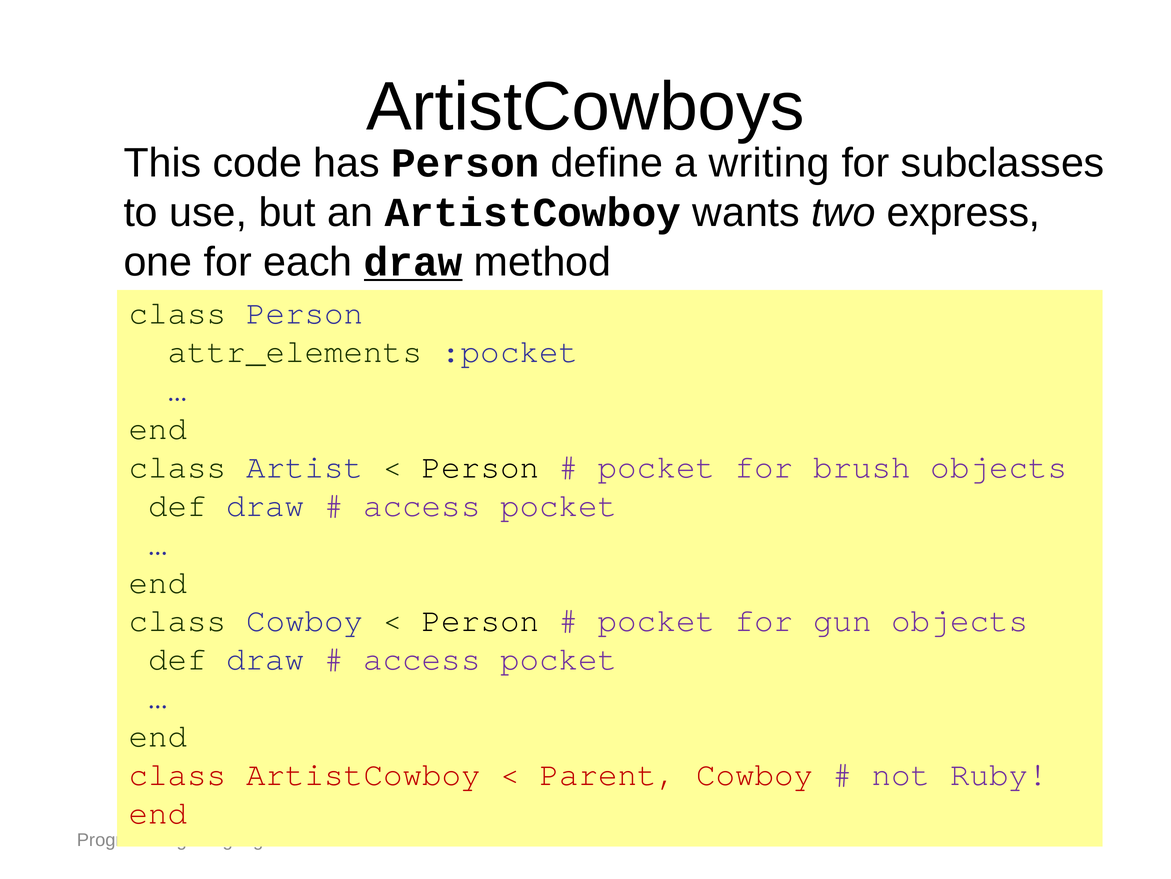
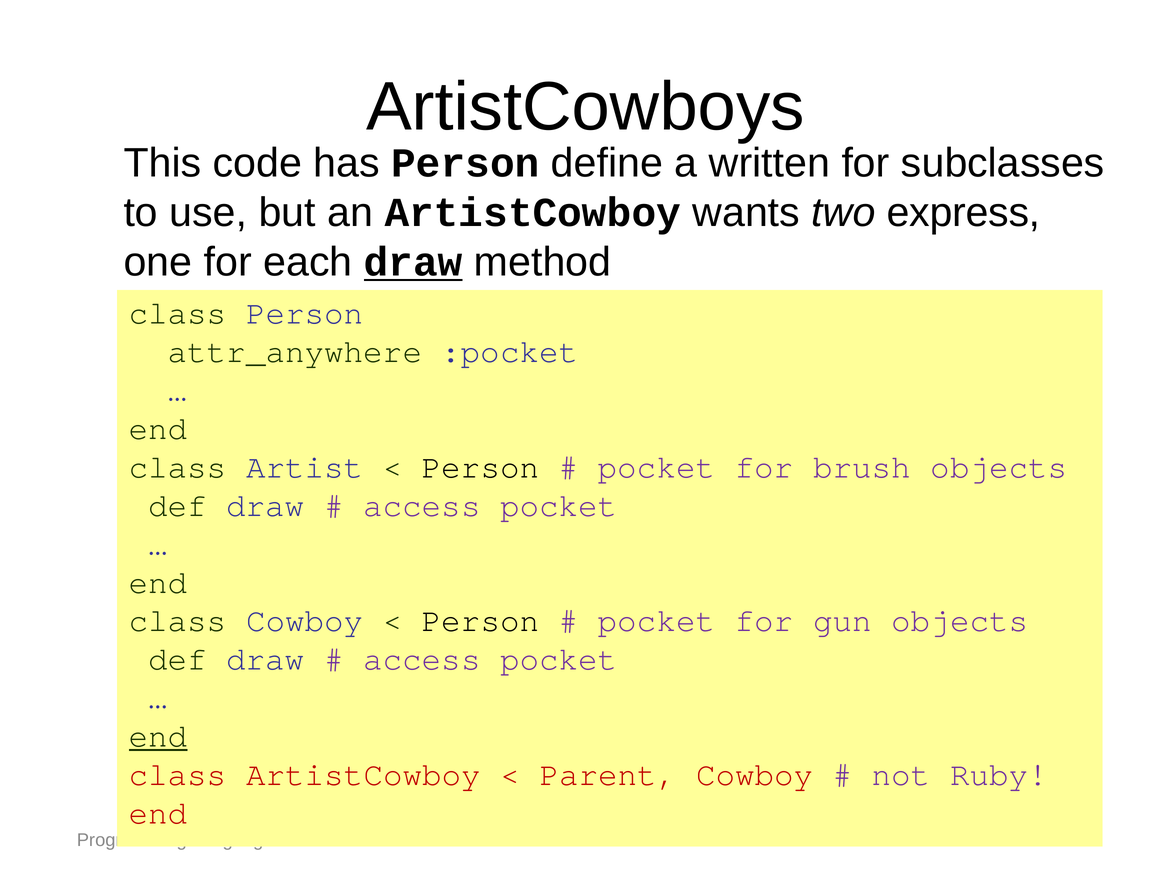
writing: writing -> written
attr_elements: attr_elements -> attr_anywhere
end at (158, 735) underline: none -> present
